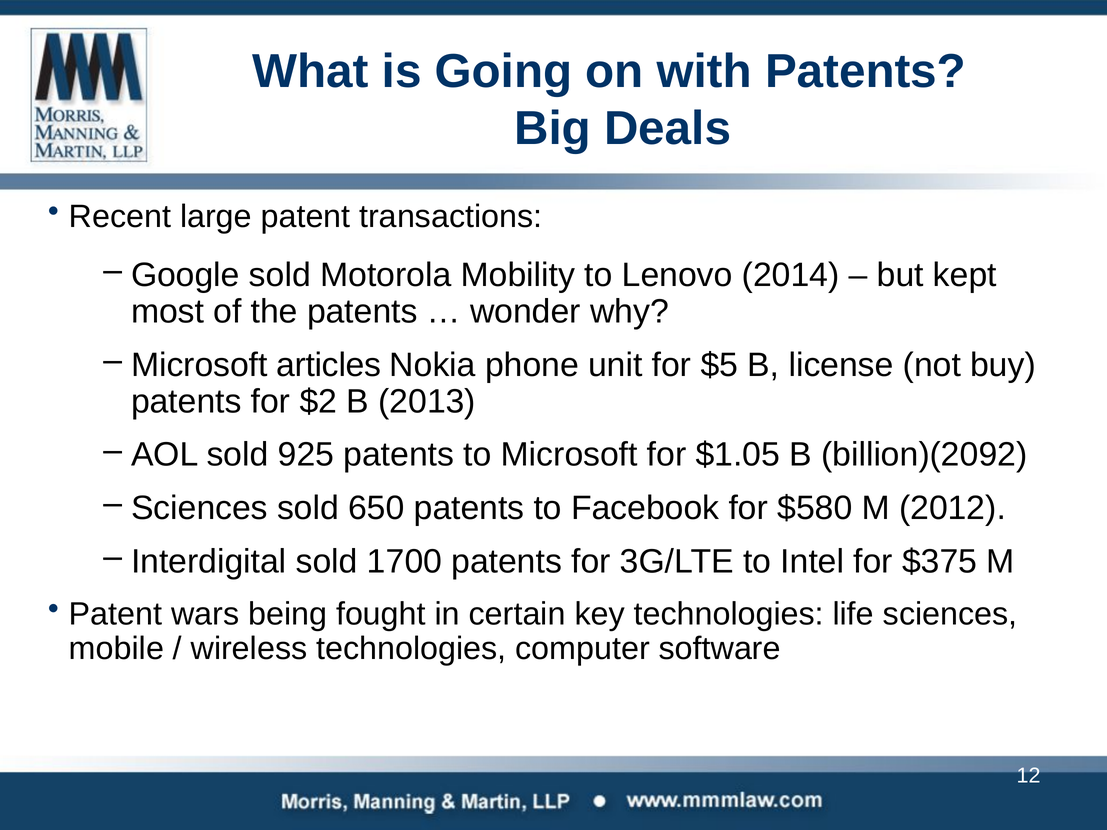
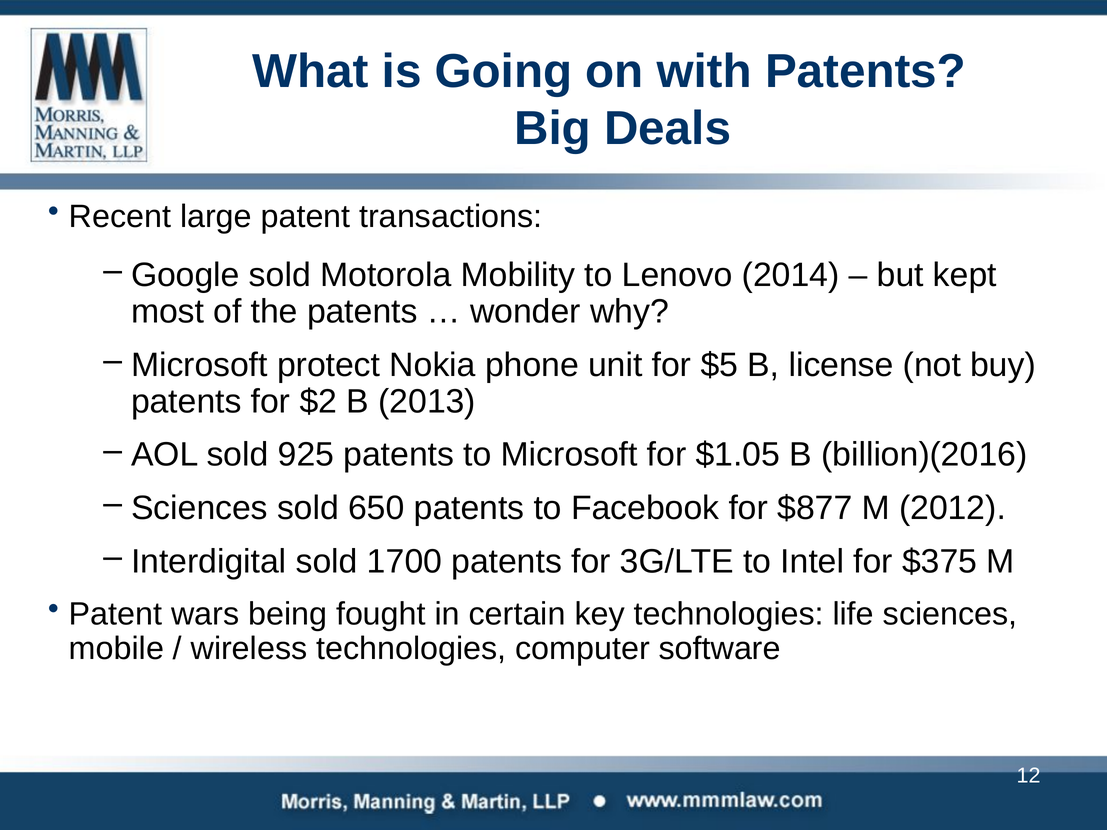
articles: articles -> protect
billion)(2092: billion)(2092 -> billion)(2016
$580: $580 -> $877
